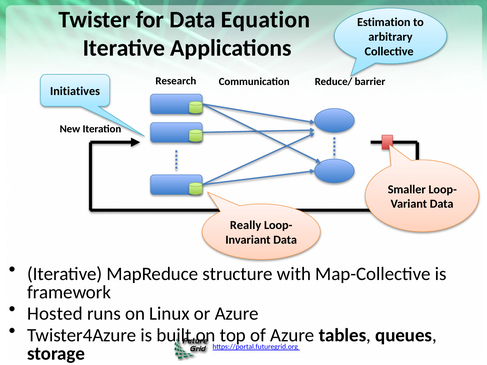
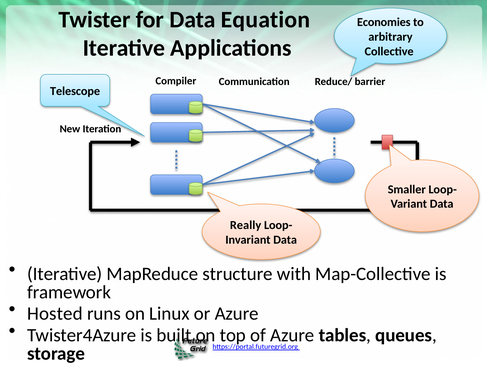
Estimation: Estimation -> Economies
Research: Research -> Compiler
Initiatives: Initiatives -> Telescope
